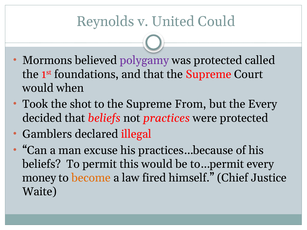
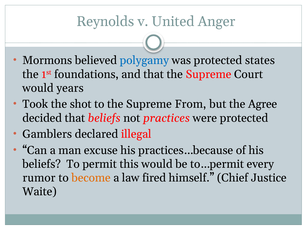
Could: Could -> Anger
polygamy colour: purple -> blue
called: called -> states
when: when -> years
the Every: Every -> Agree
money: money -> rumor
